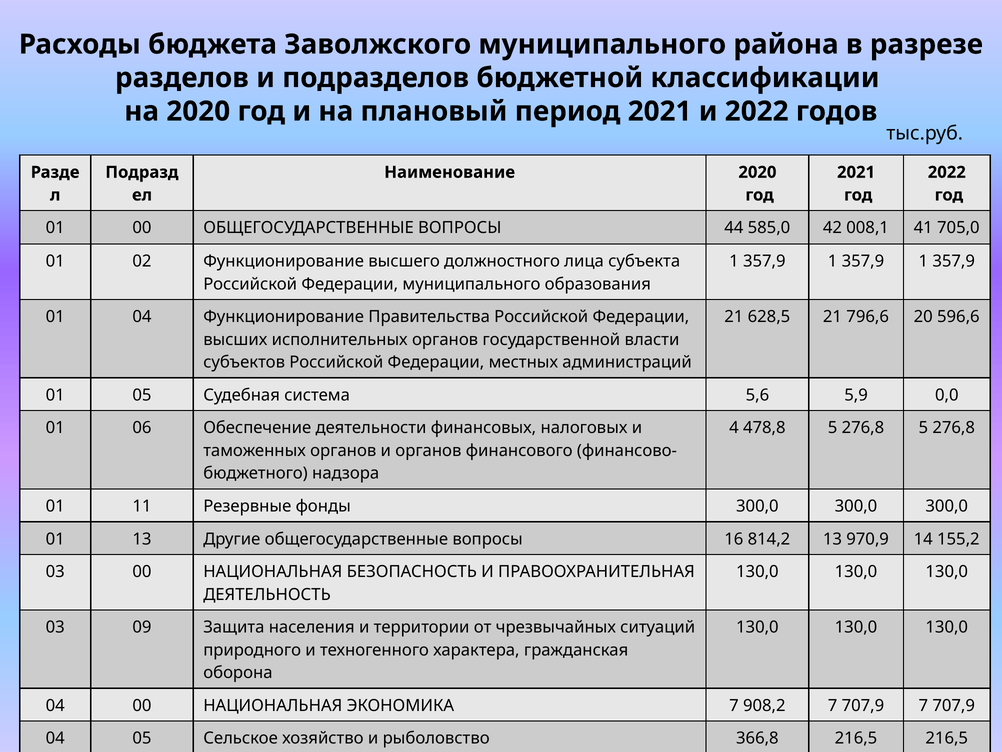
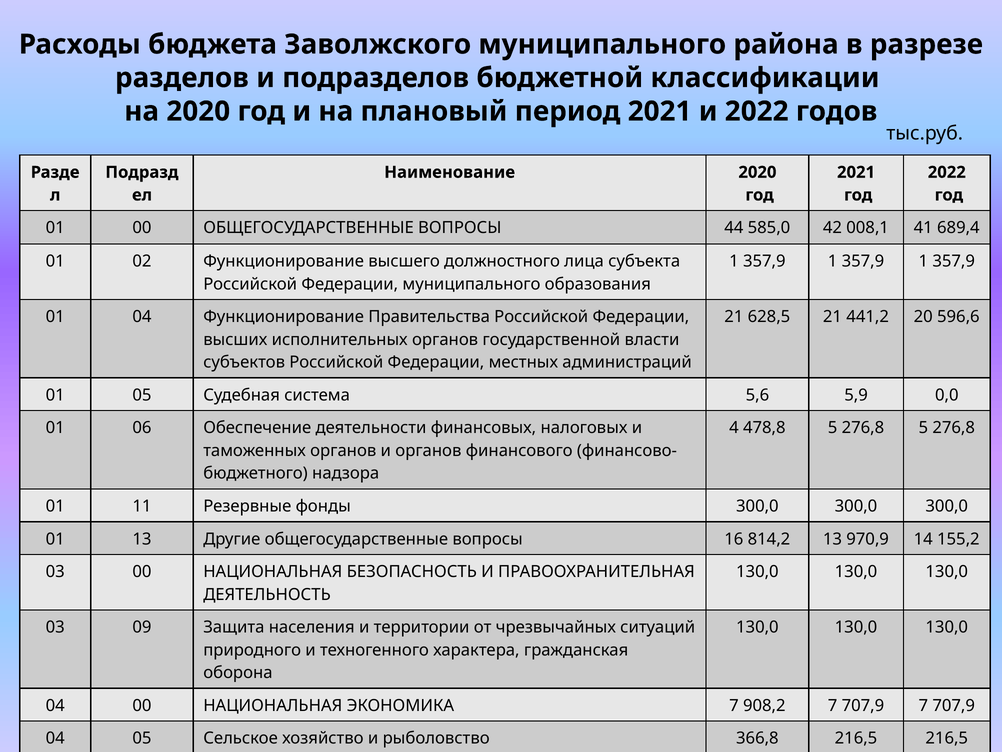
705,0: 705,0 -> 689,4
796,6: 796,6 -> 441,2
